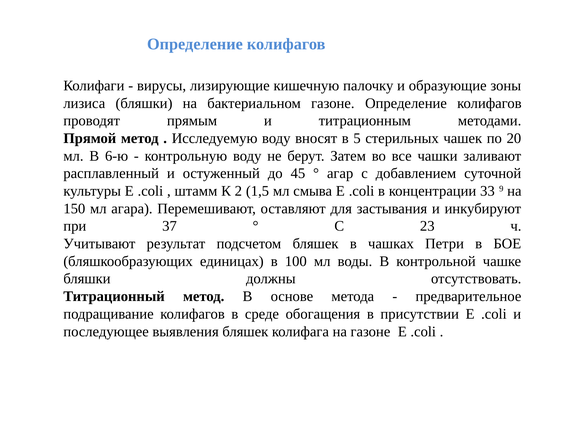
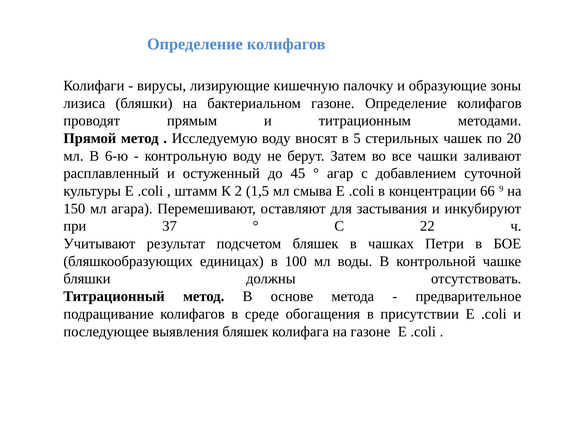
33: 33 -> 66
23: 23 -> 22
